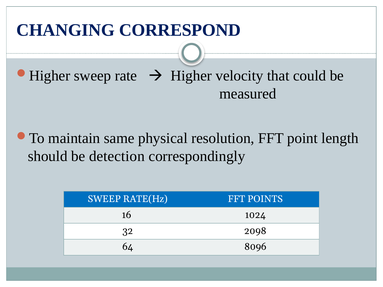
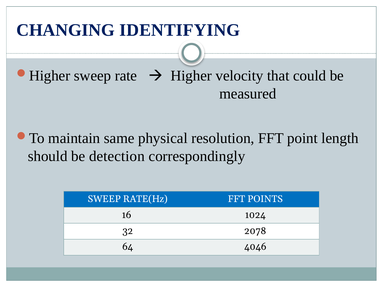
CORRESPOND: CORRESPOND -> IDENTIFYING
2098: 2098 -> 2078
8096: 8096 -> 4046
